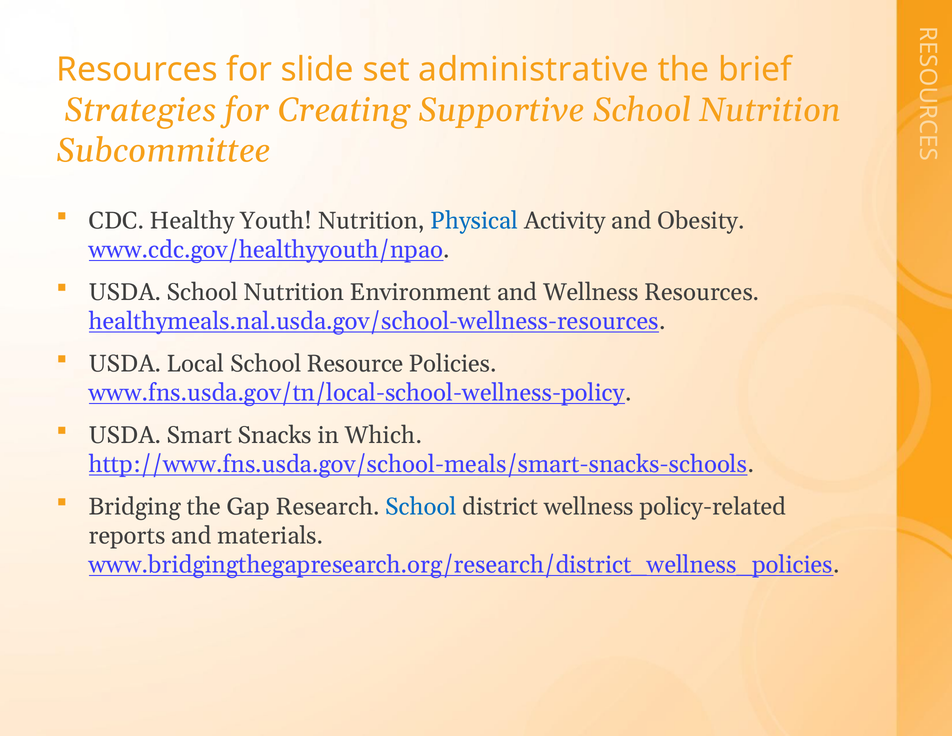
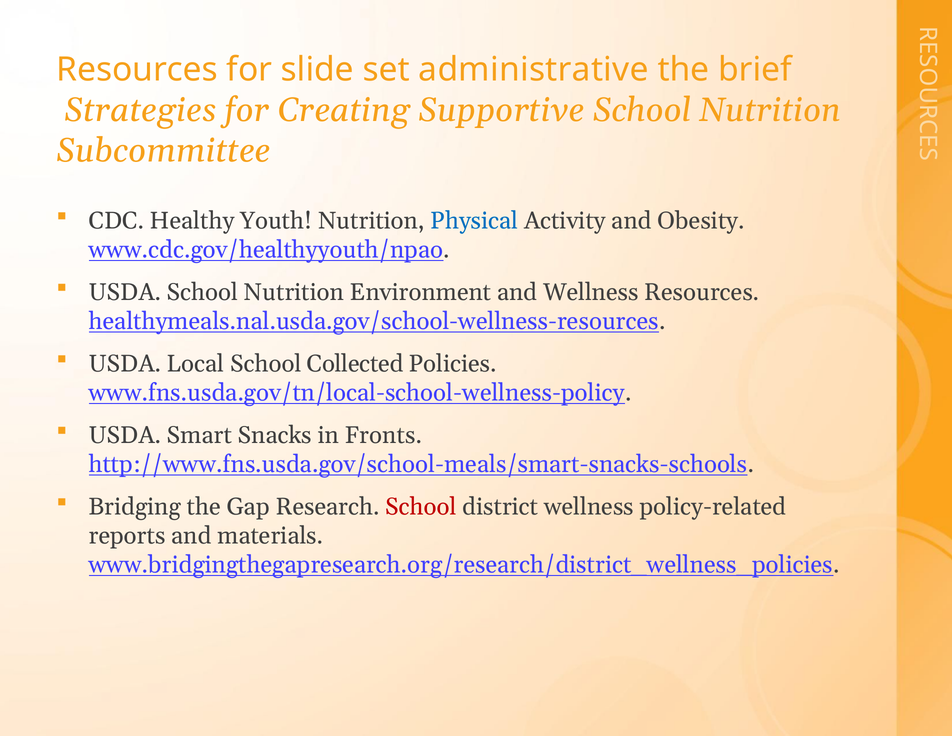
Resource: Resource -> Collected
Which: Which -> Fronts
School at (421, 507) colour: blue -> red
